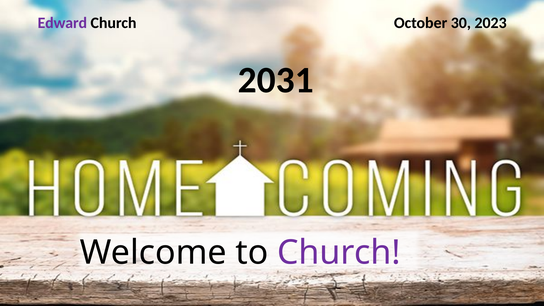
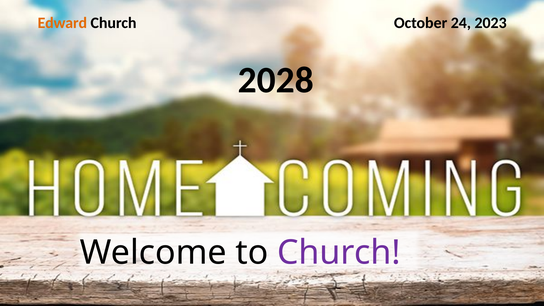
Edward colour: purple -> orange
30: 30 -> 24
2031: 2031 -> 2028
